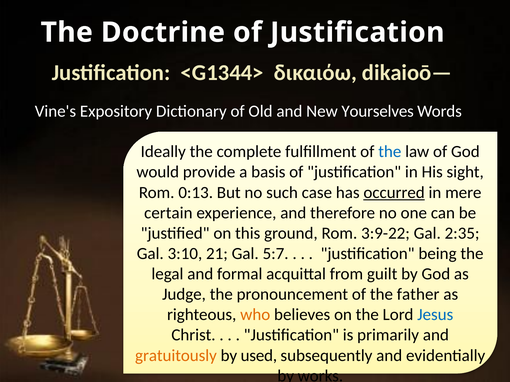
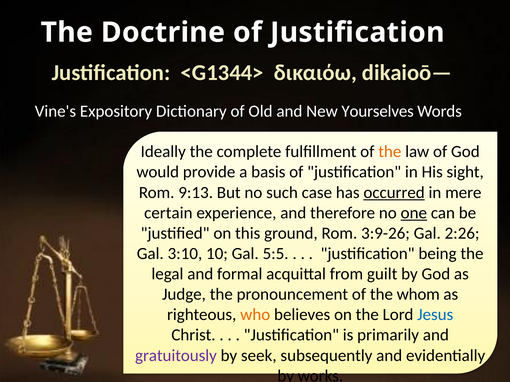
the at (390, 152) colour: blue -> orange
0:13: 0:13 -> 9:13
one underline: none -> present
3:9-22: 3:9-22 -> 3:9-26
2:35: 2:35 -> 2:26
21: 21 -> 10
5:7: 5:7 -> 5:5
father: father -> whom
gratuitously colour: orange -> purple
used: used -> seek
